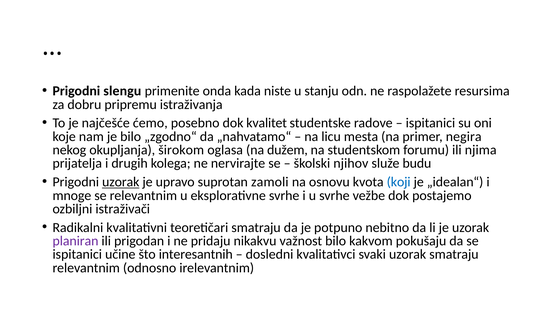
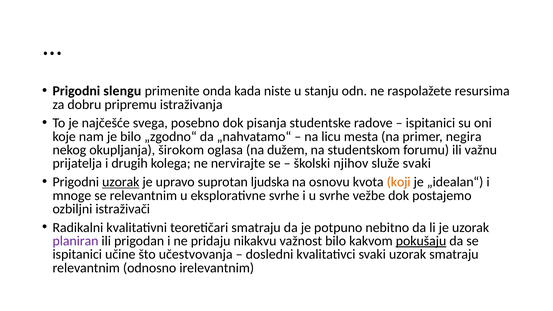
ćemo: ćemo -> svega
kvalitet: kvalitet -> pisanja
njima: njima -> važnu
služe budu: budu -> svaki
zamoli: zamoli -> ljudska
koji colour: blue -> orange
pokušaju underline: none -> present
interesantnih: interesantnih -> učestvovanja
